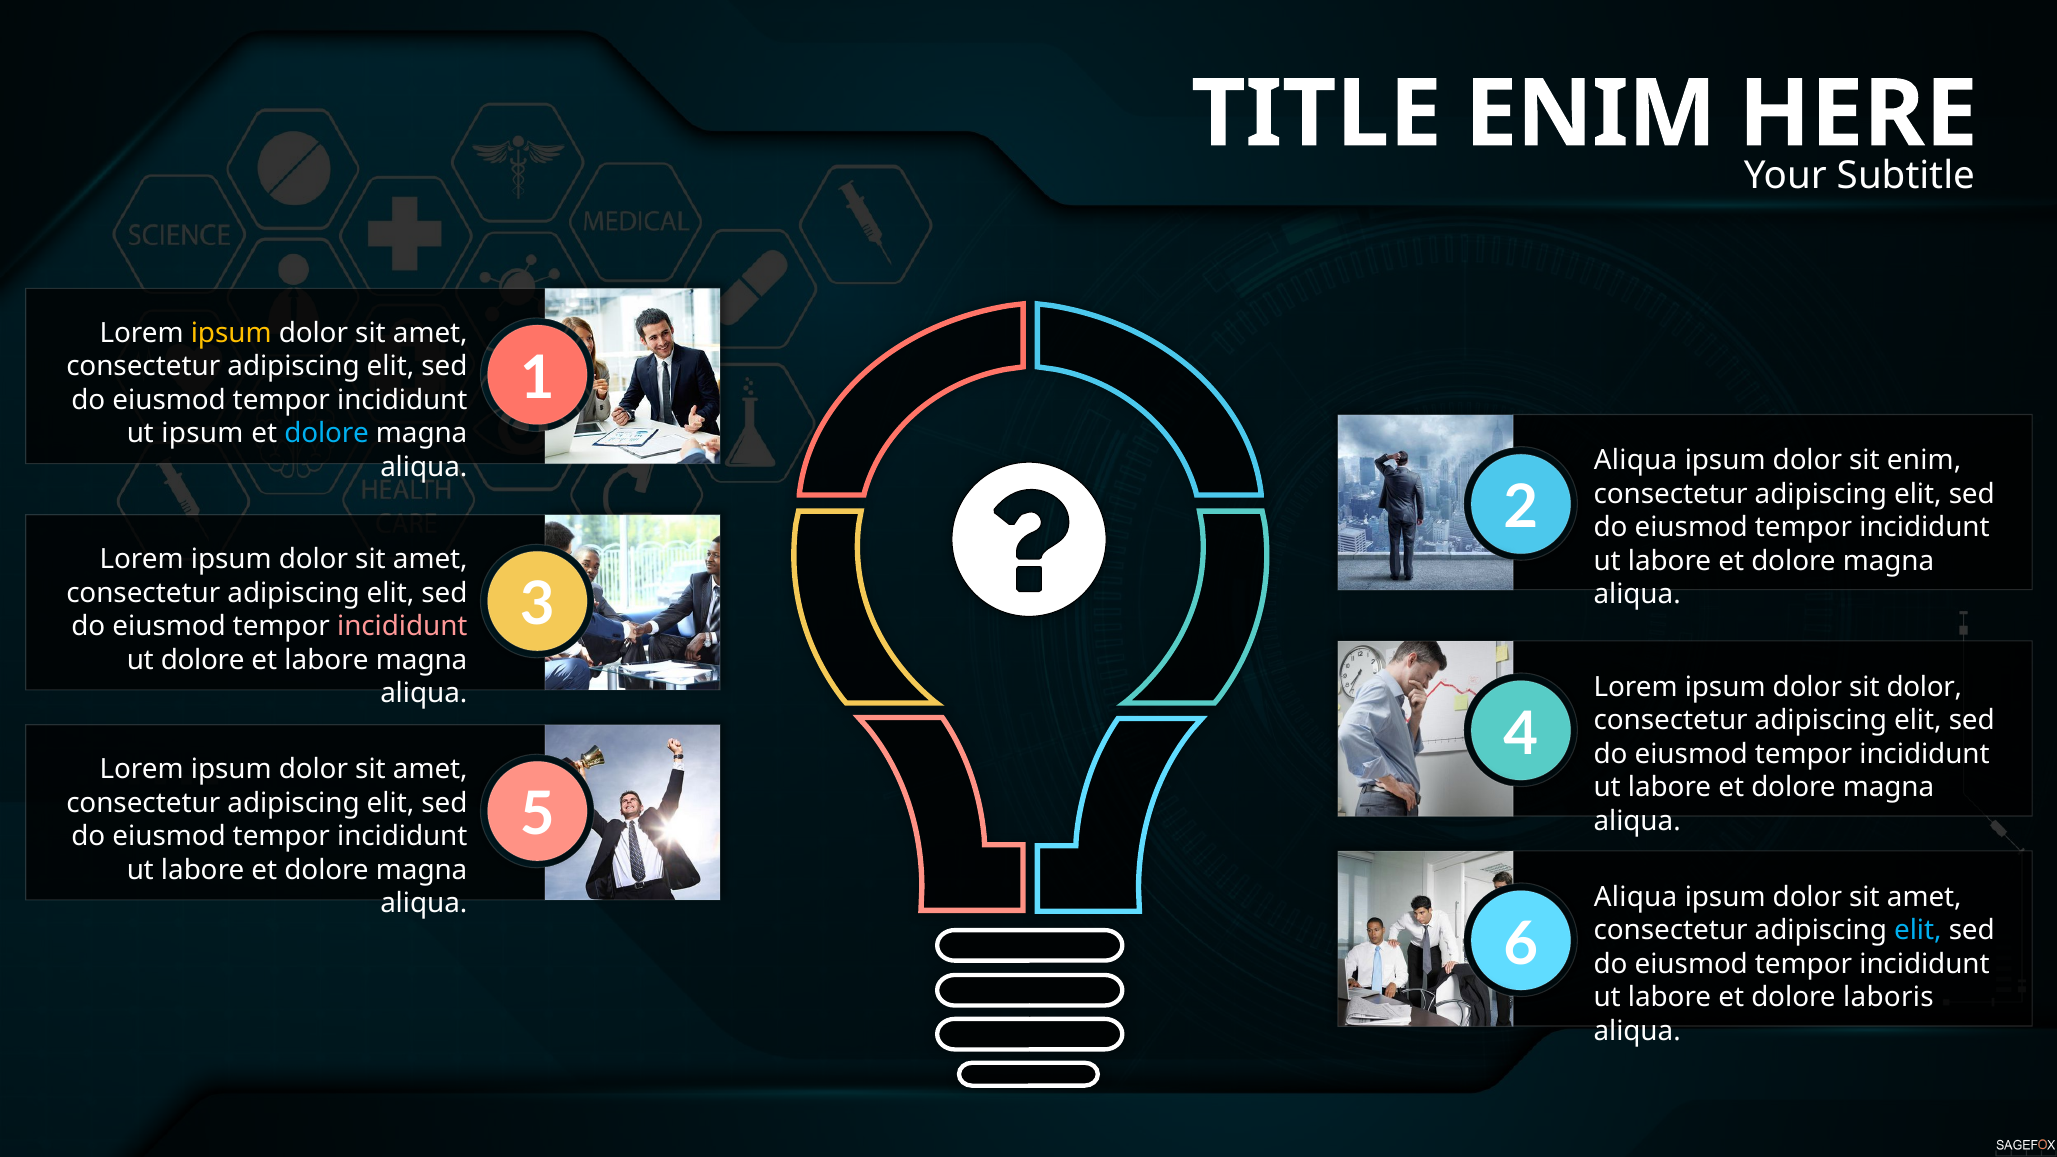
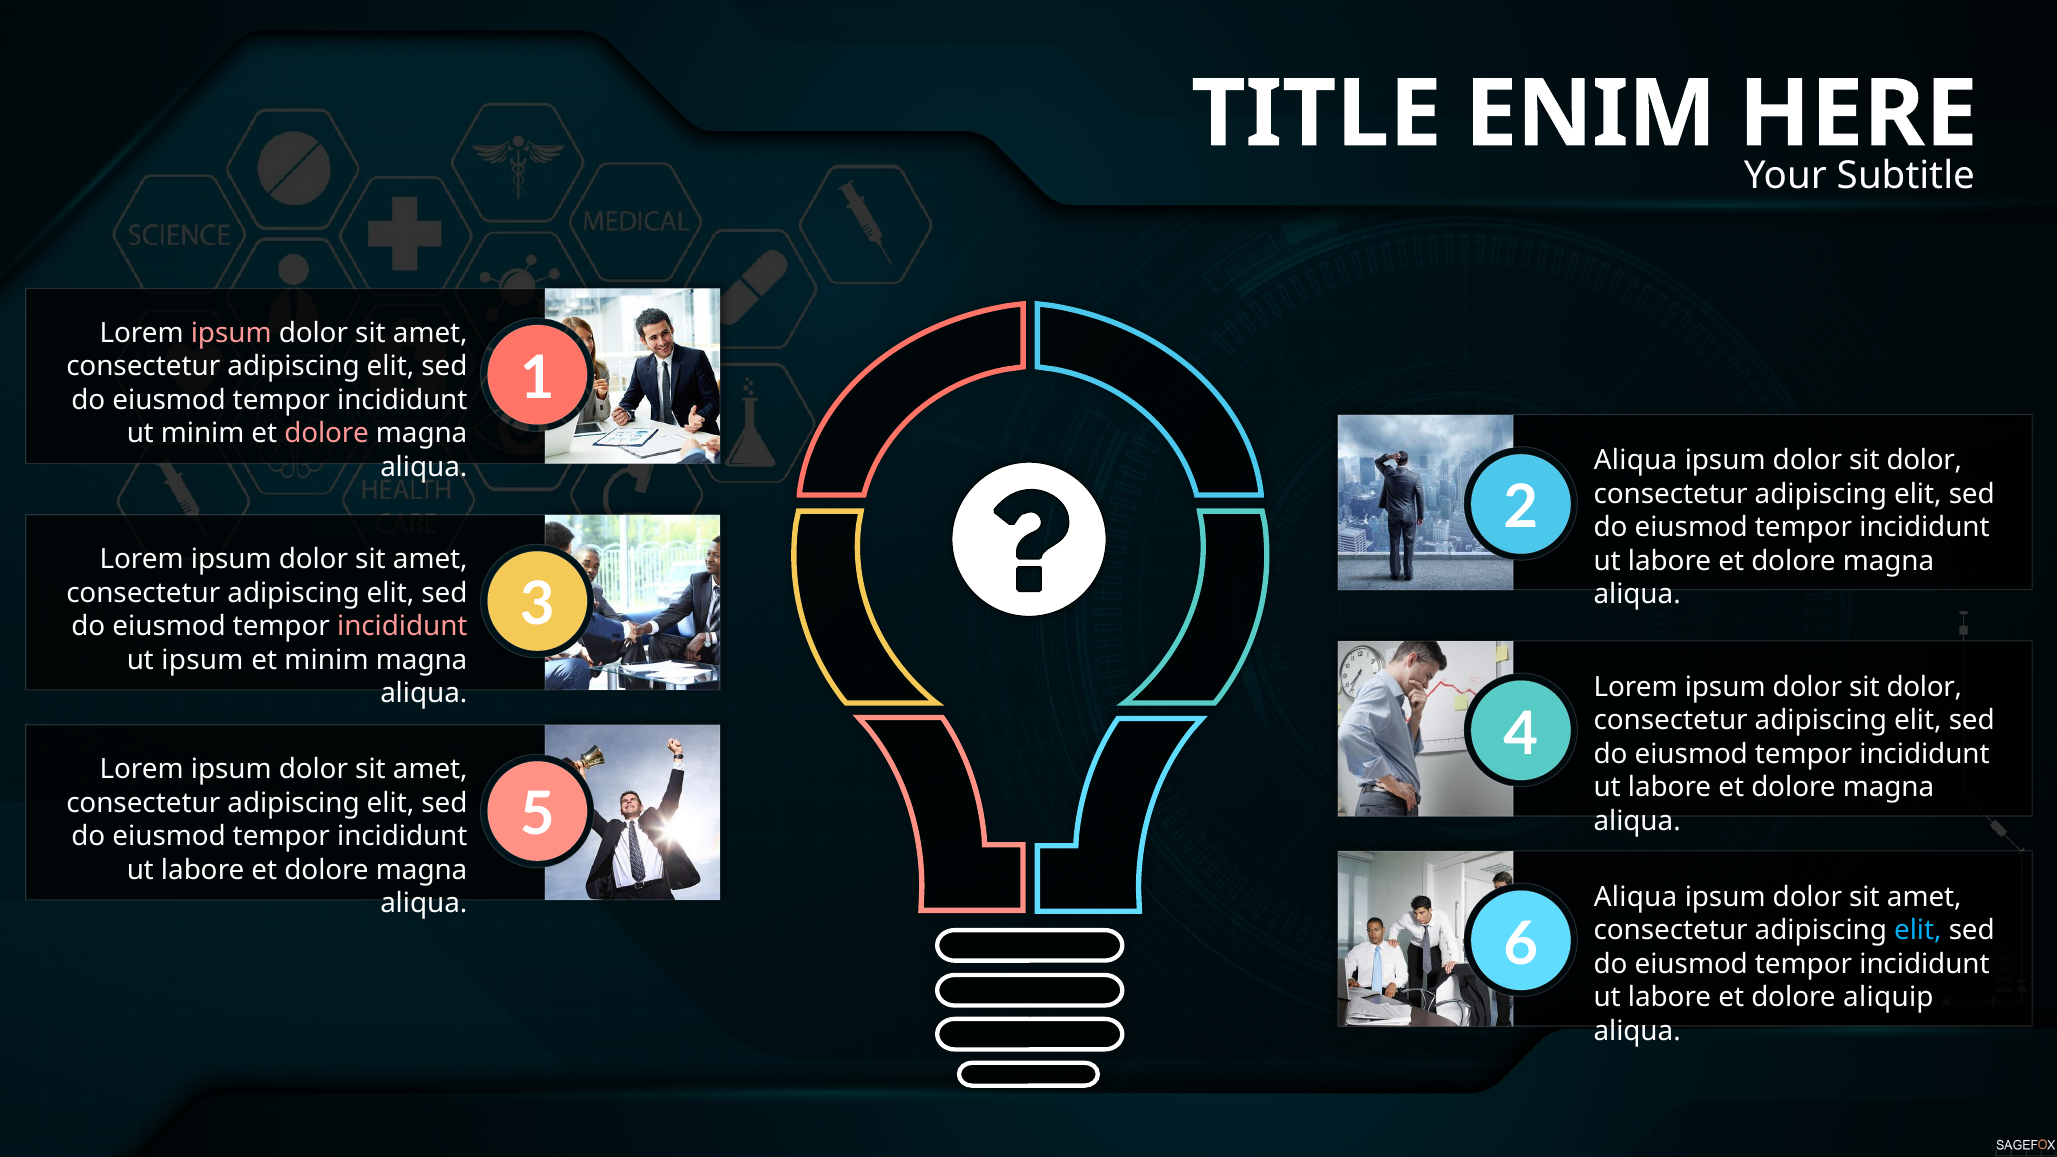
ipsum at (231, 333) colour: yellow -> pink
ut ipsum: ipsum -> minim
dolore at (327, 434) colour: light blue -> pink
enim at (1924, 461): enim -> dolor
ut dolore: dolore -> ipsum
et labore: labore -> minim
laboris: laboris -> aliquip
